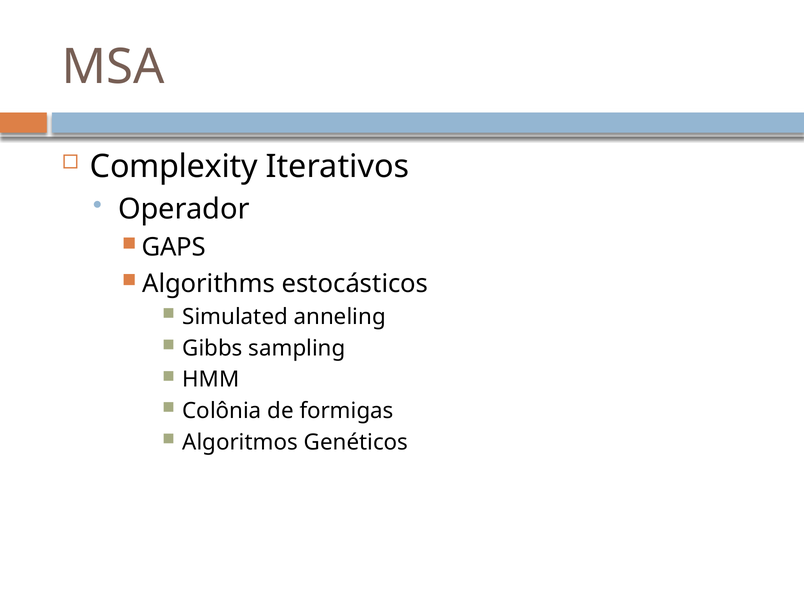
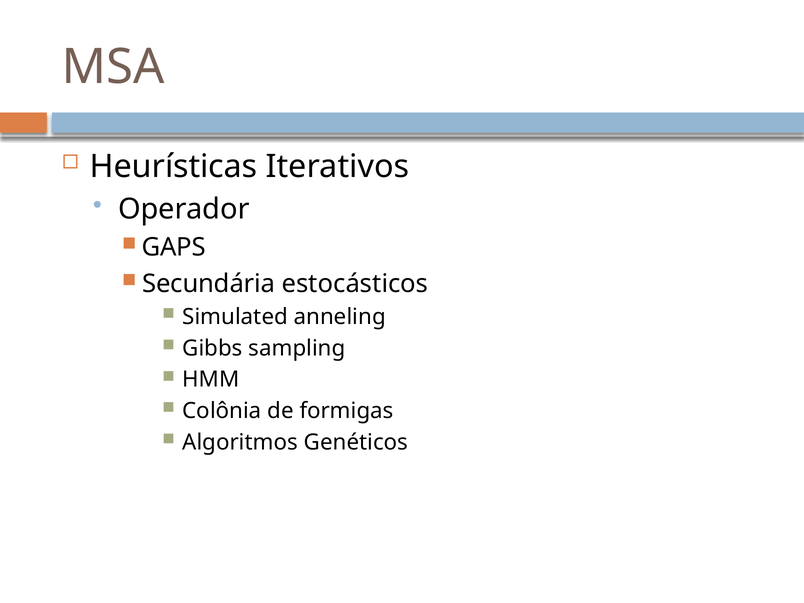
Complexity: Complexity -> Heurísticas
Algorithms: Algorithms -> Secundária
